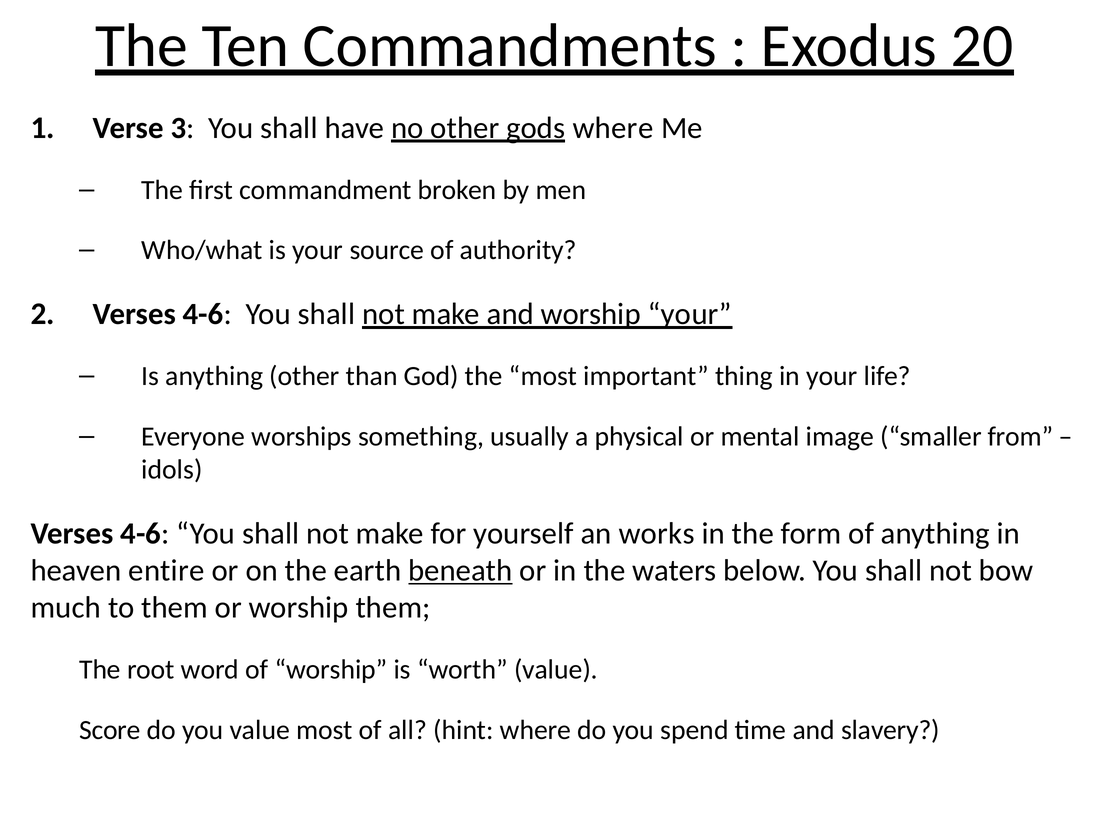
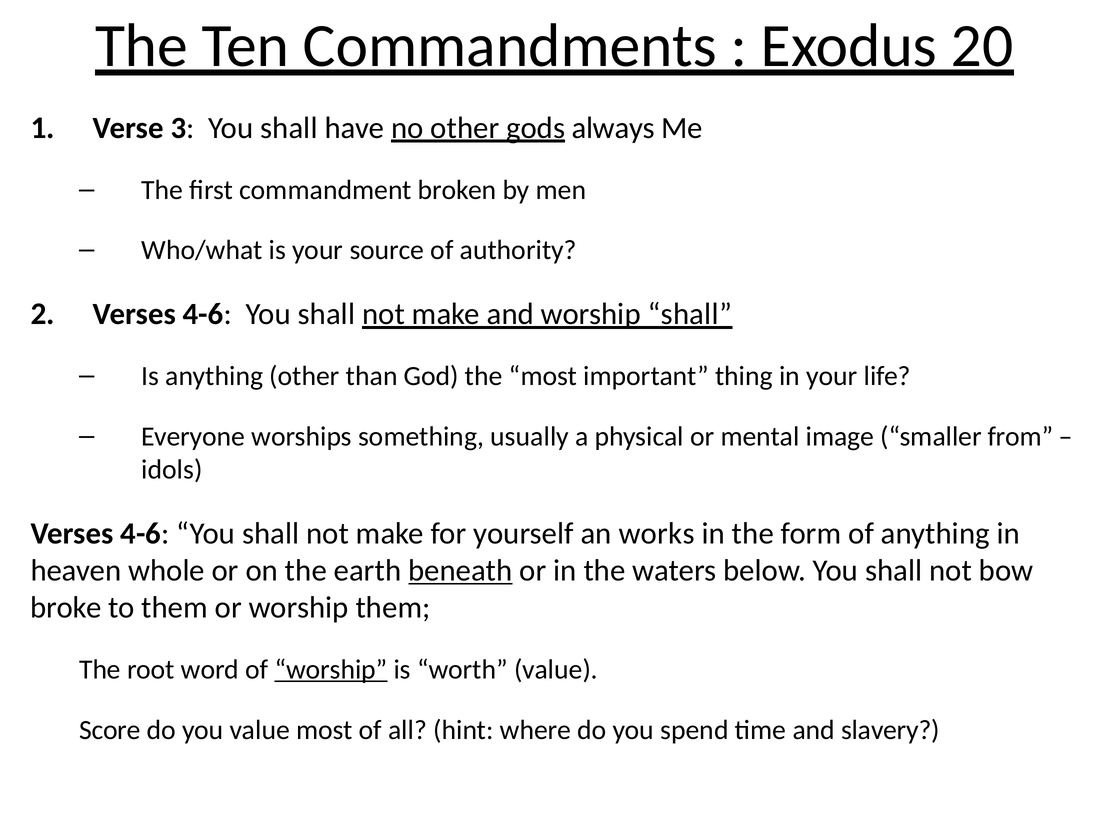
gods where: where -> always
worship your: your -> shall
entire: entire -> whole
much: much -> broke
worship at (331, 669) underline: none -> present
